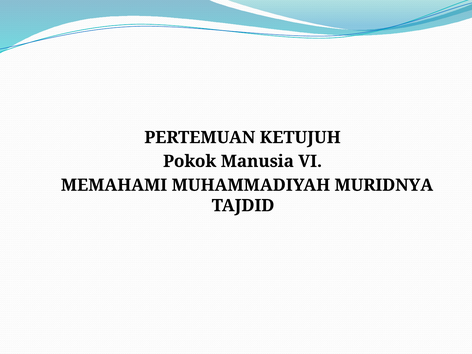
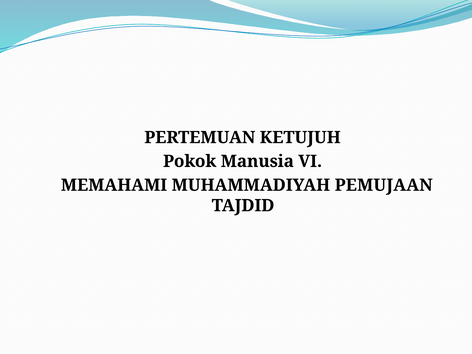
MURIDNYA: MURIDNYA -> PEMUJAAN
